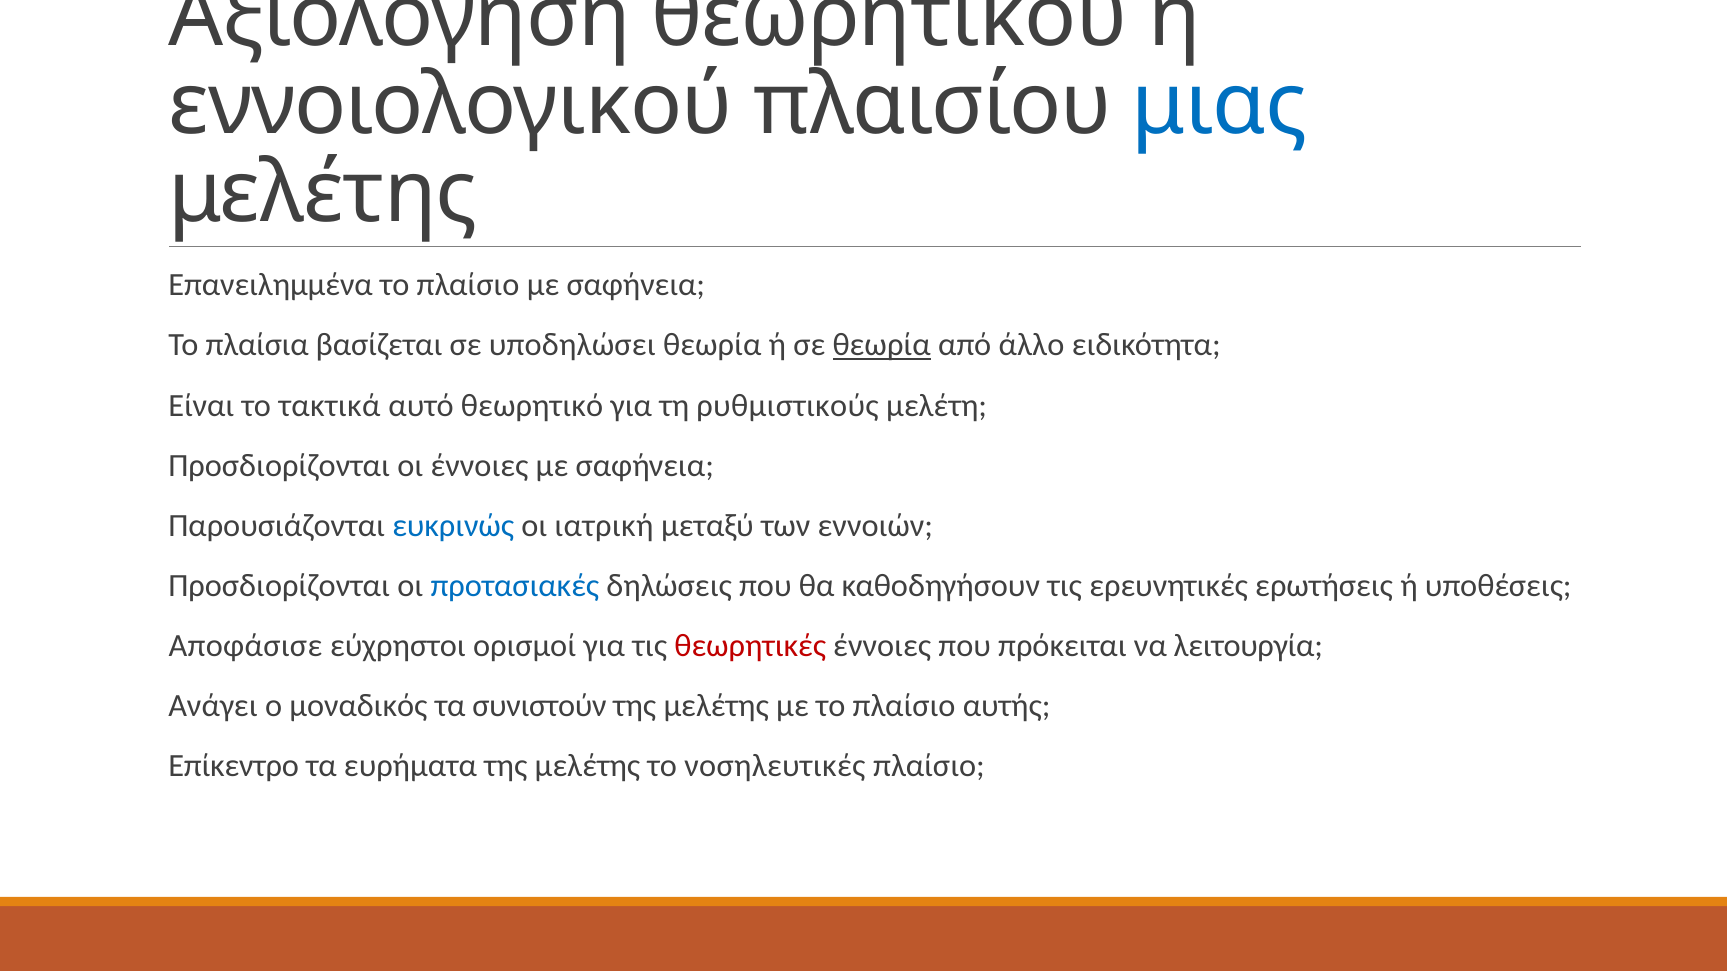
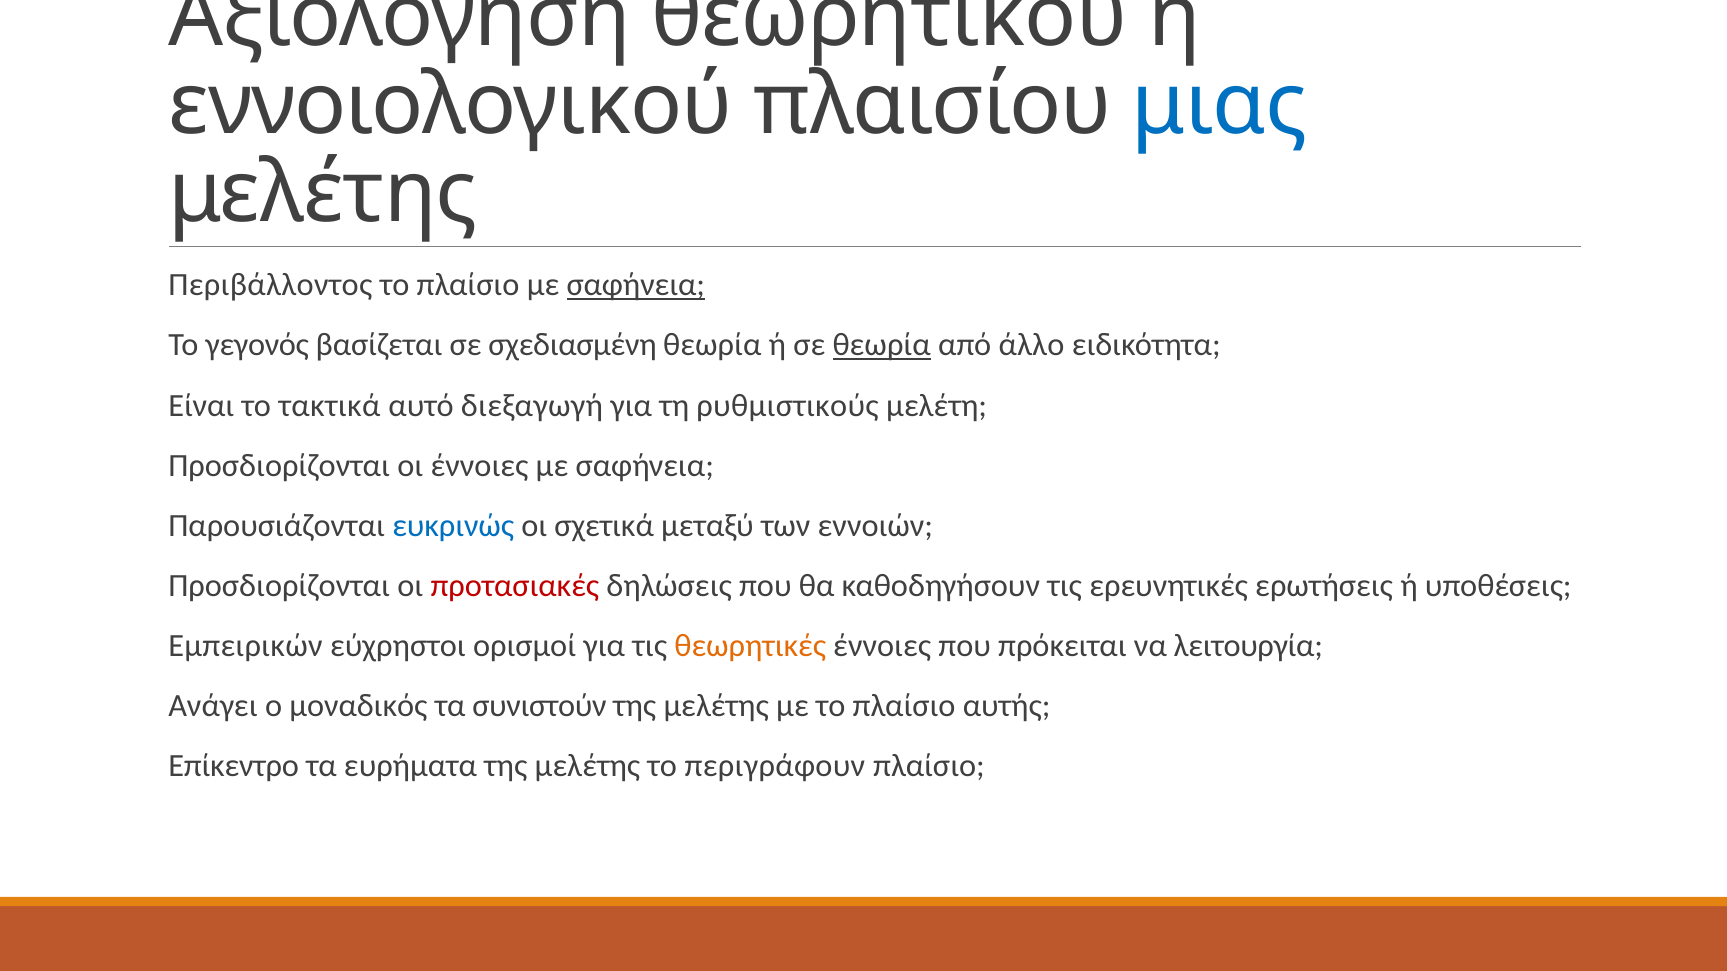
Επανειλημμένα: Επανειλημμένα -> Περιβάλλοντος
σαφήνεια at (636, 285) underline: none -> present
πλαίσια: πλαίσια -> γεγονός
υποδηλώσει: υποδηλώσει -> σχεδιασμένη
θεωρητικό: θεωρητικό -> διεξαγωγή
ιατρική: ιατρική -> σχετικά
προτασιακές colour: blue -> red
Αποφάσισε: Αποφάσισε -> Εμπειρικών
θεωρητικές colour: red -> orange
νοσηλευτικές: νοσηλευτικές -> περιγράφουν
